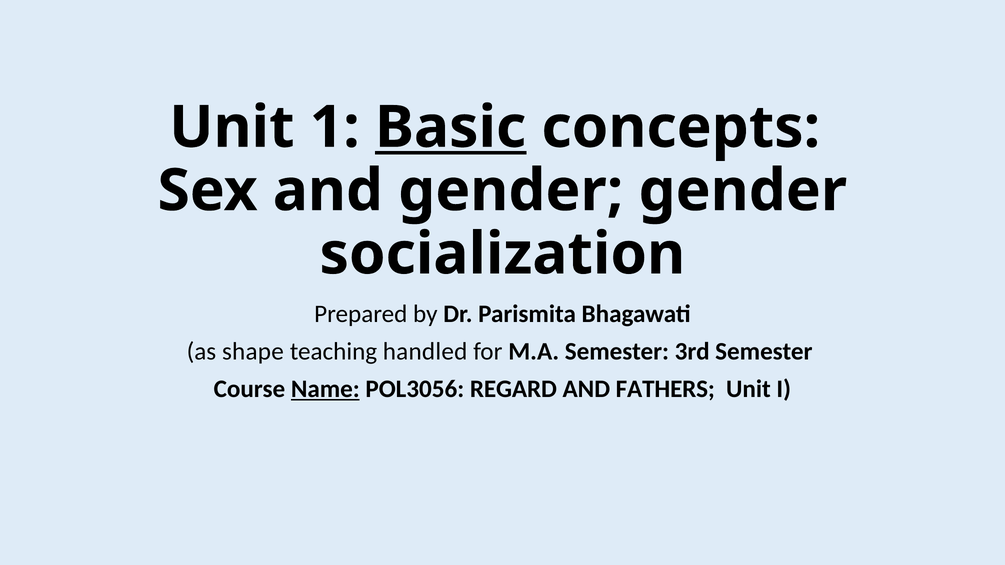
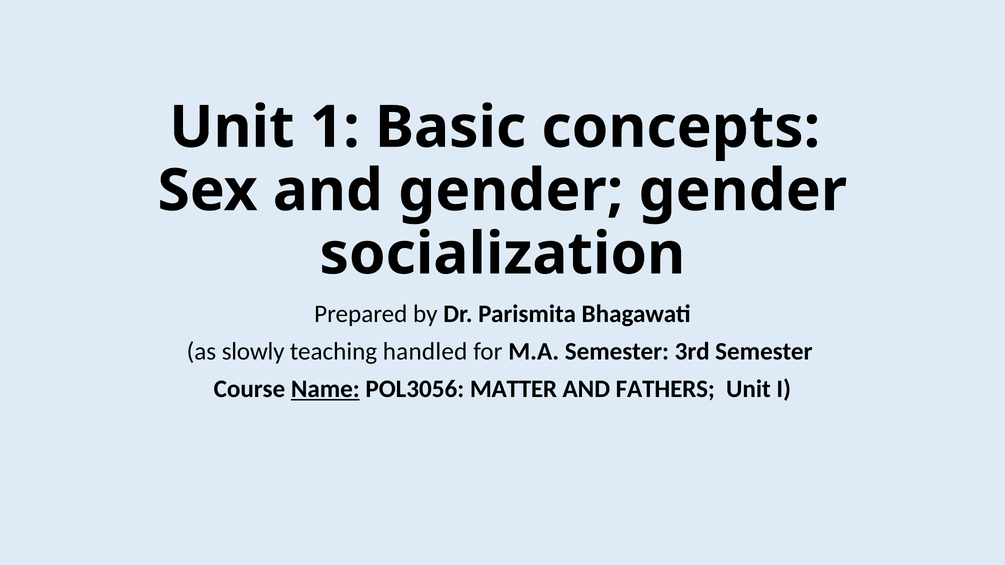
Basic underline: present -> none
shape: shape -> slowly
REGARD: REGARD -> MATTER
